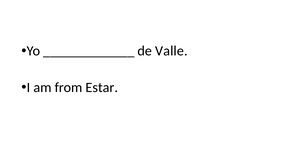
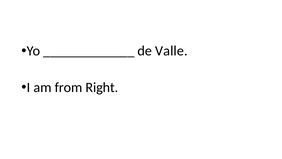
Estar: Estar -> Right
